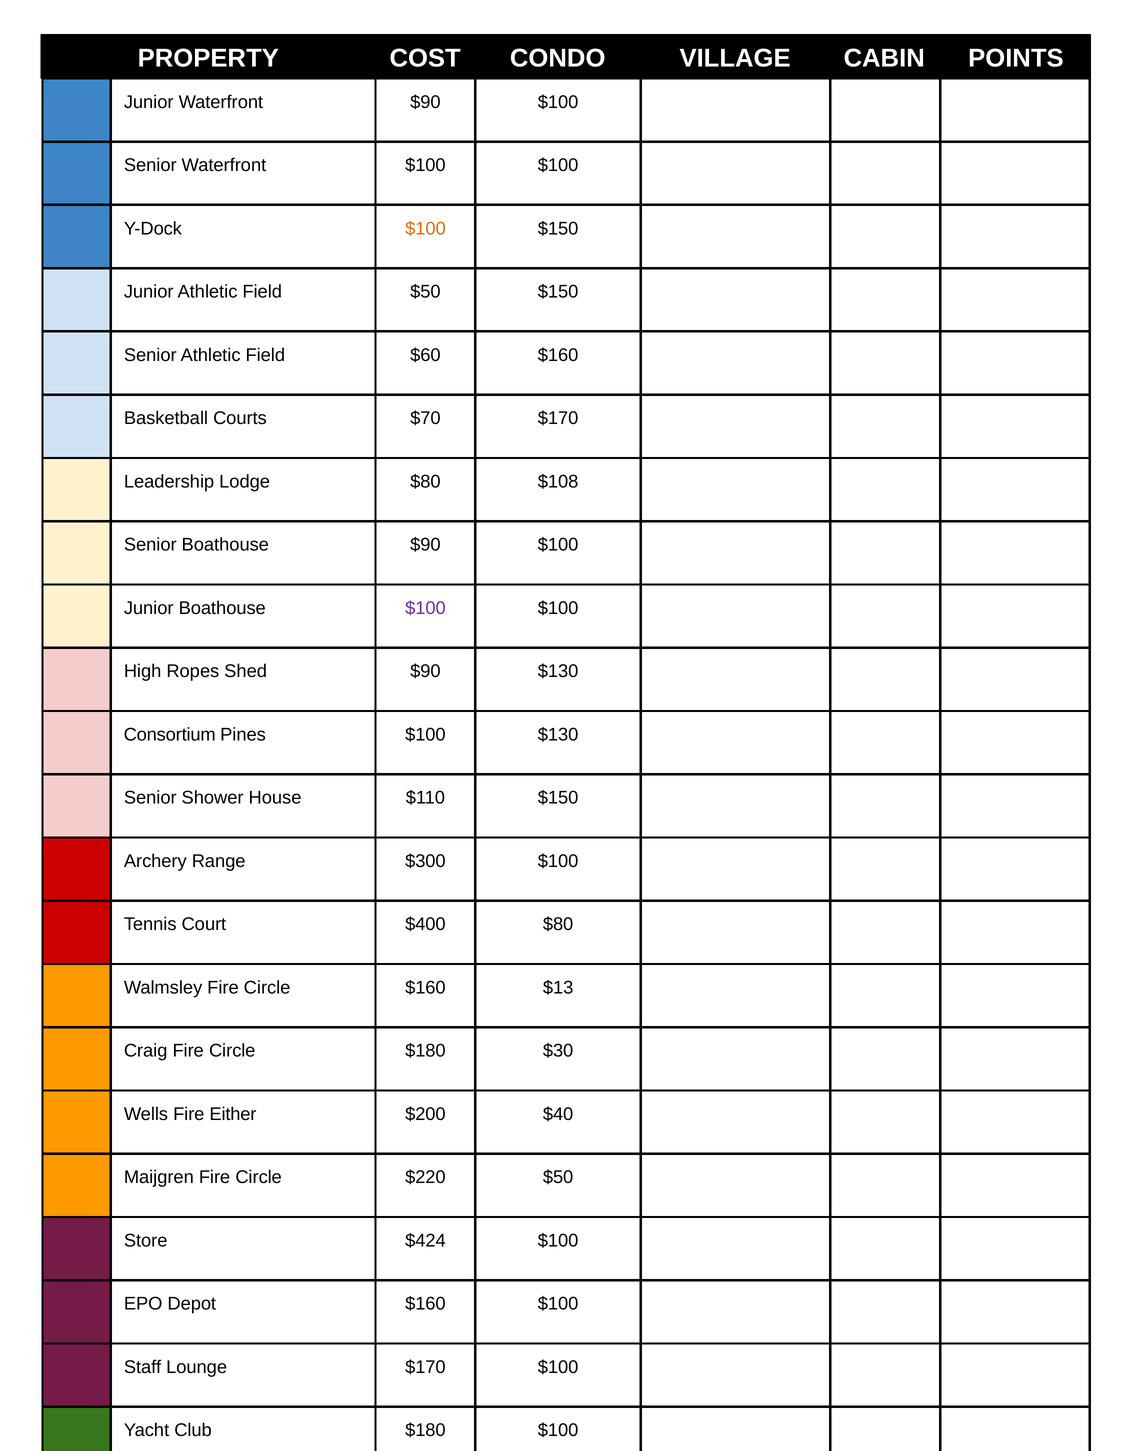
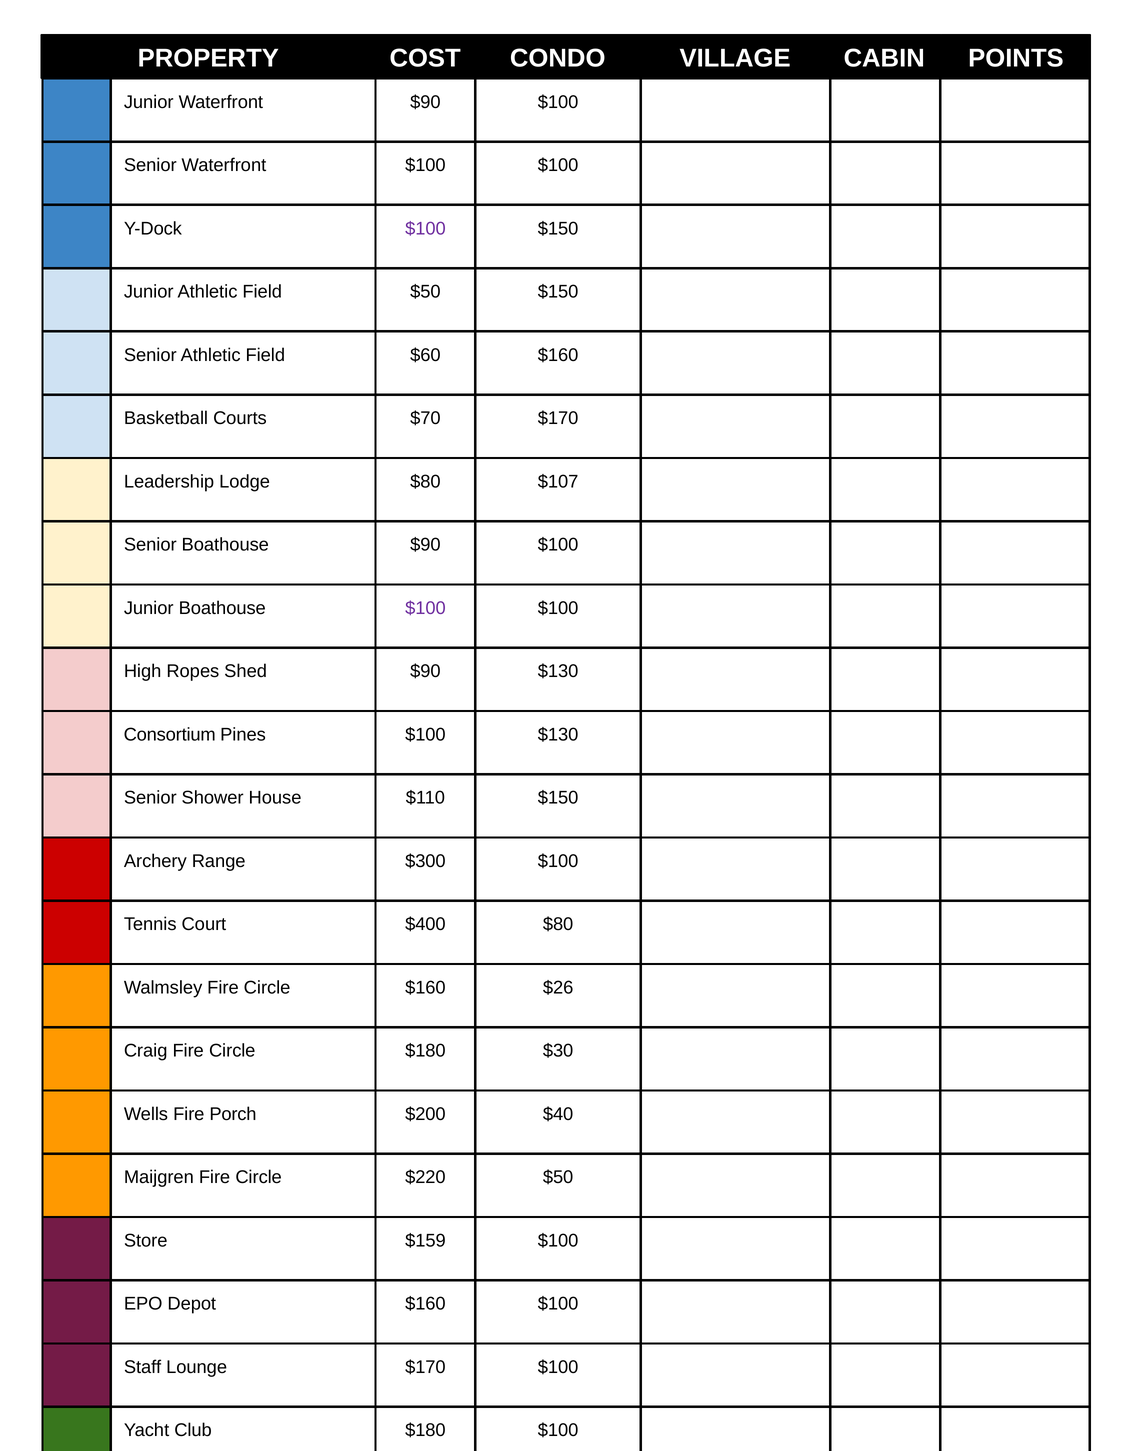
$100 at (425, 228) colour: orange -> purple
$108: $108 -> $107
$13: $13 -> $26
Either: Either -> Porch
$424: $424 -> $159
